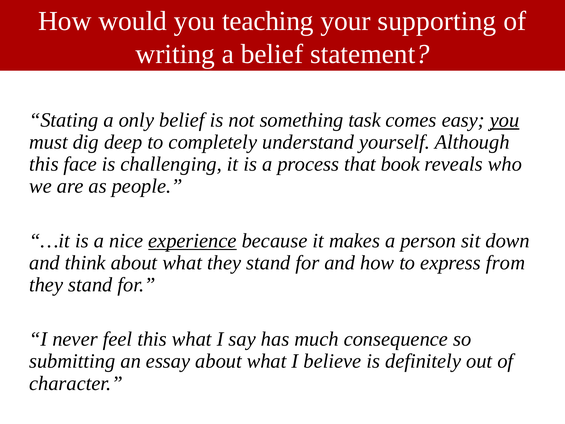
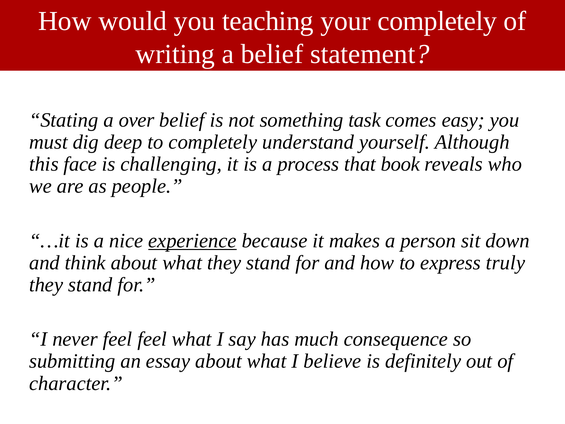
your supporting: supporting -> completely
only: only -> over
you at (505, 120) underline: present -> none
from: from -> truly
feel this: this -> feel
